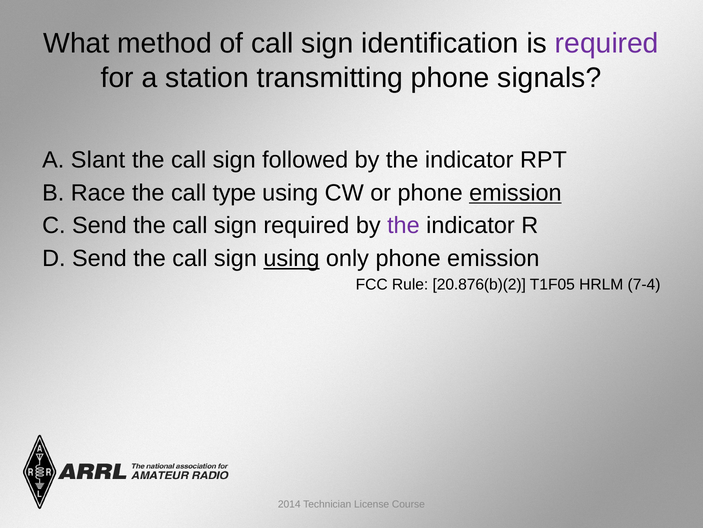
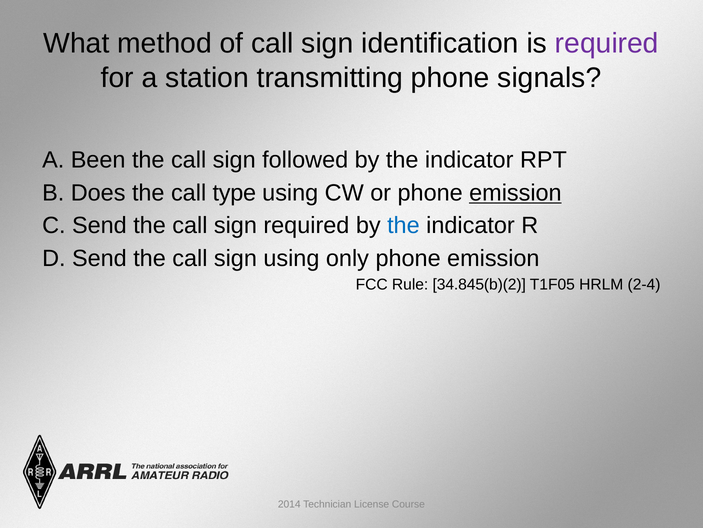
Slant: Slant -> Been
Race: Race -> Does
the at (403, 225) colour: purple -> blue
using at (291, 258) underline: present -> none
20.876(b)(2: 20.876(b)(2 -> 34.845(b)(2
7-4: 7-4 -> 2-4
